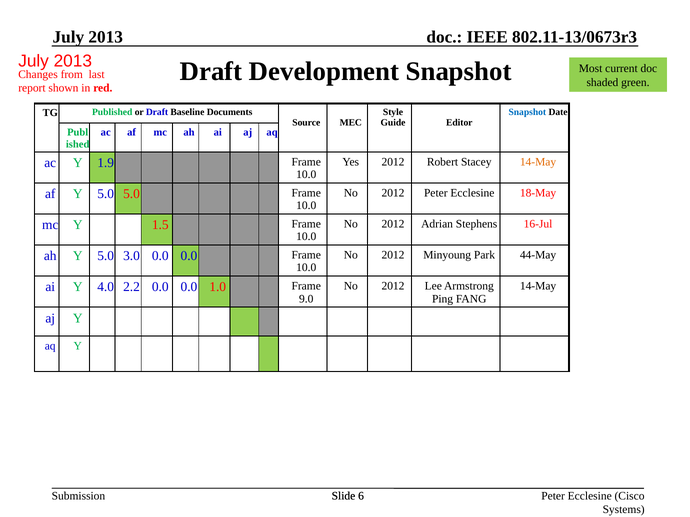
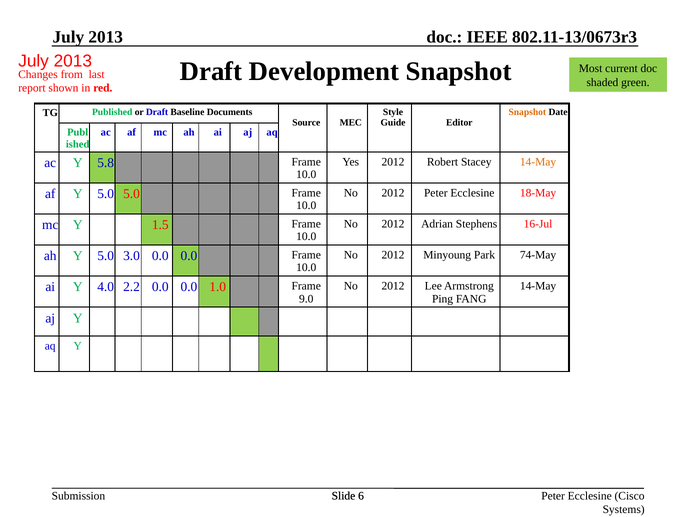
Snapshot at (527, 112) colour: blue -> orange
1.9: 1.9 -> 5.8
44-May: 44-May -> 74-May
